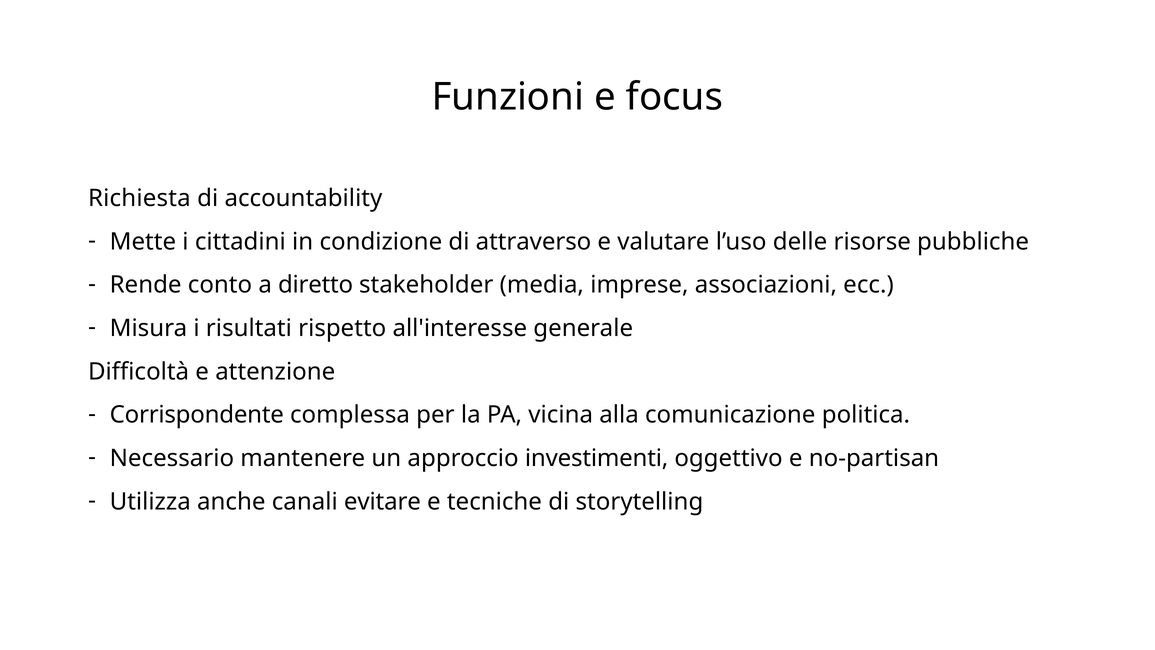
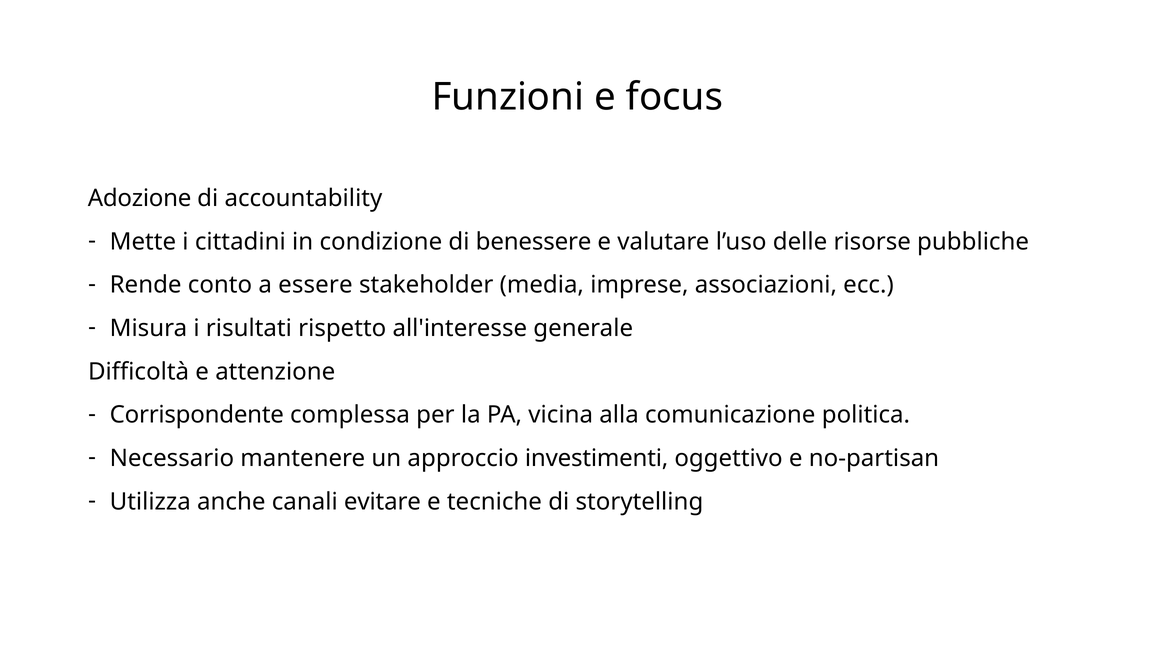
Richiesta: Richiesta -> Adozione
attraverso: attraverso -> benessere
diretto: diretto -> essere
